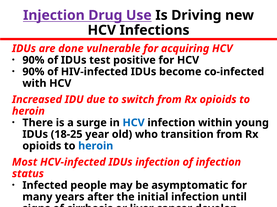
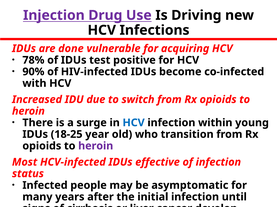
90% at (33, 60): 90% -> 78%
heroin at (96, 146) colour: blue -> purple
IDUs infection: infection -> effective
